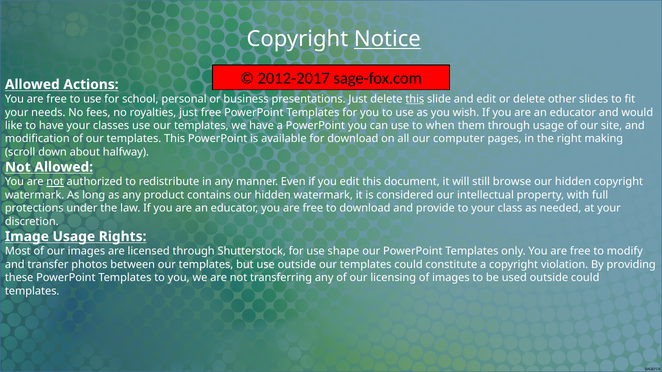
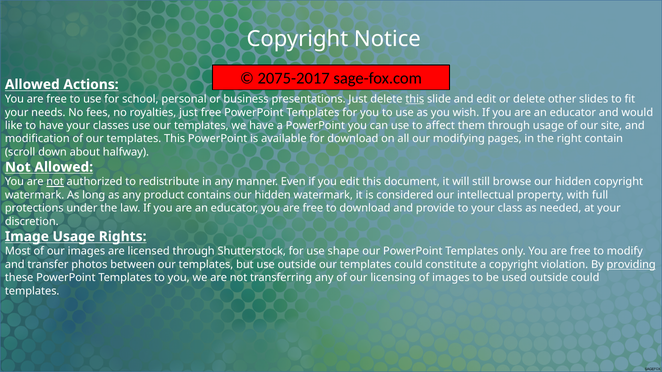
Notice underline: present -> none
2012-2017: 2012-2017 -> 2075-2017
when: when -> affect
computer: computer -> modifying
making: making -> contain
providing underline: none -> present
